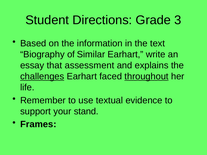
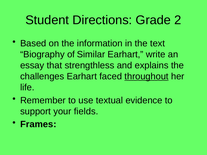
3: 3 -> 2
assessment: assessment -> strengthless
challenges underline: present -> none
stand: stand -> fields
